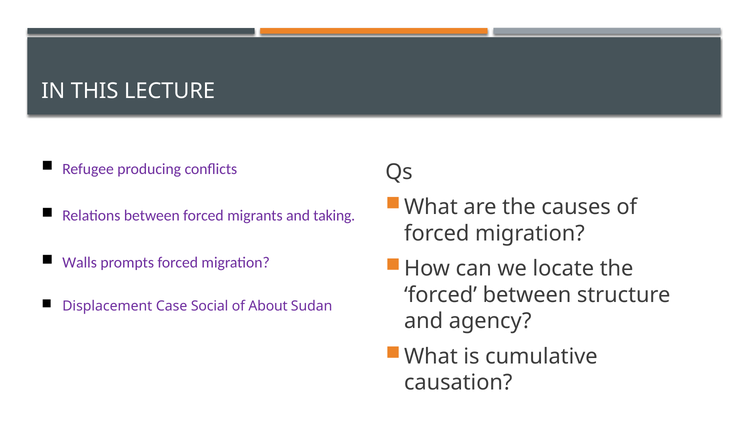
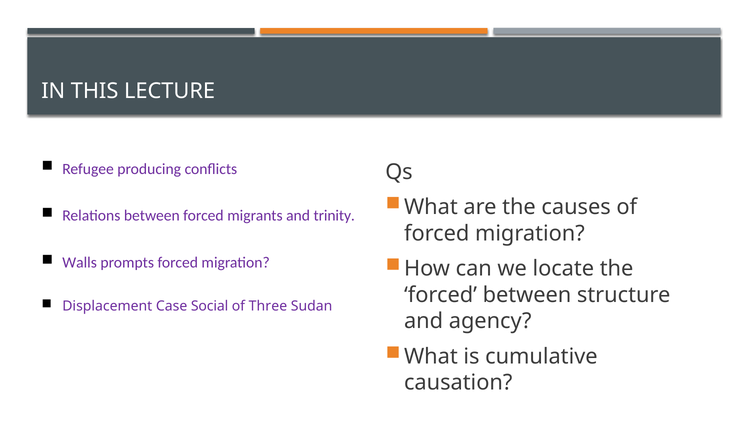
taking: taking -> trinity
About: About -> Three
